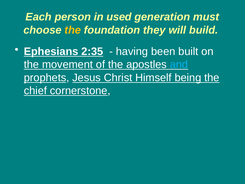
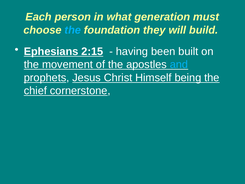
used: used -> what
the at (73, 30) colour: yellow -> light blue
2:35: 2:35 -> 2:15
